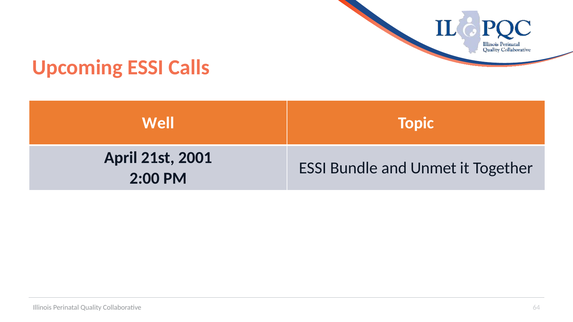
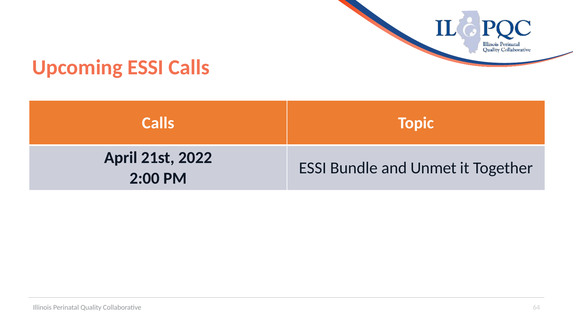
Well at (158, 123): Well -> Calls
2001: 2001 -> 2022
